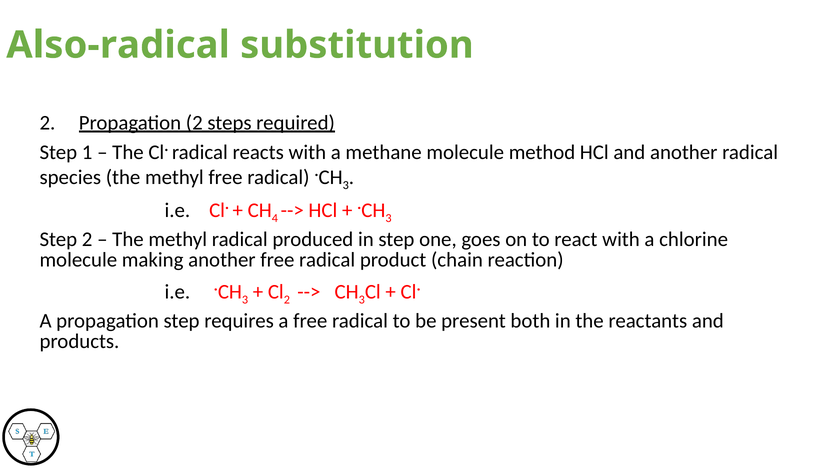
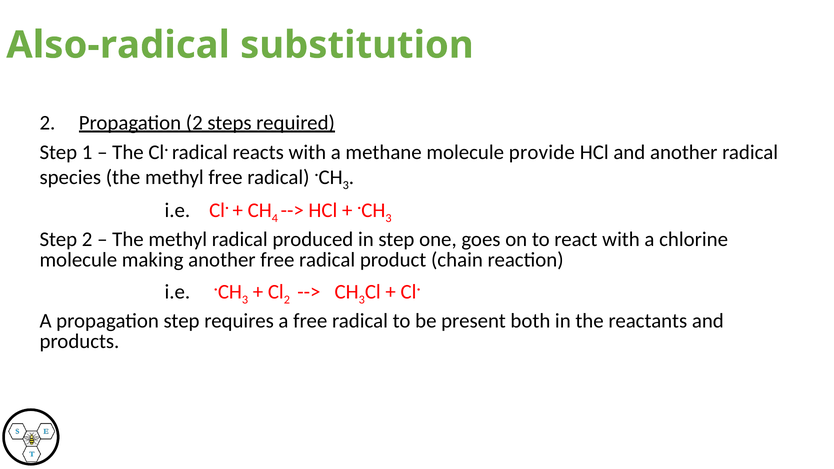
method: method -> provide
